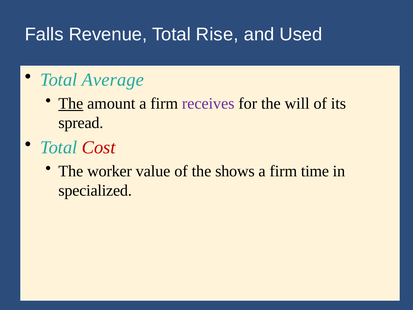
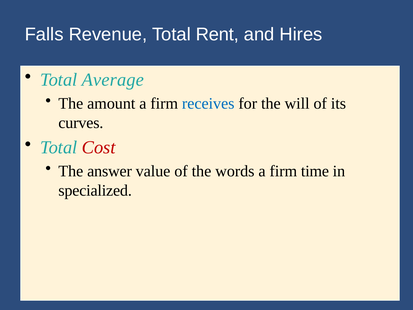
Rise: Rise -> Rent
Used: Used -> Hires
The at (71, 103) underline: present -> none
receives colour: purple -> blue
spread: spread -> curves
worker: worker -> answer
shows: shows -> words
